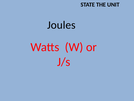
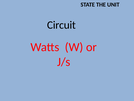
Joules: Joules -> Circuit
